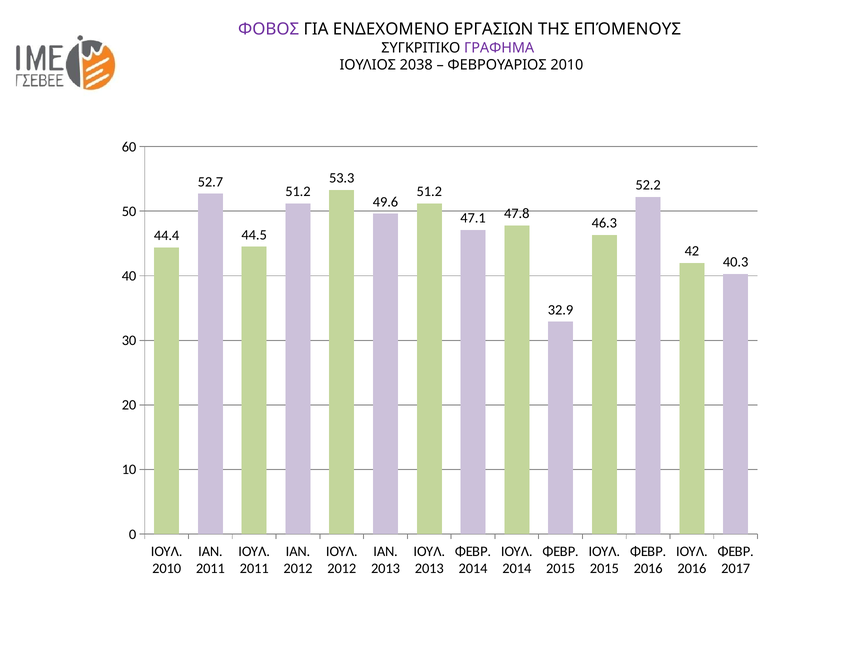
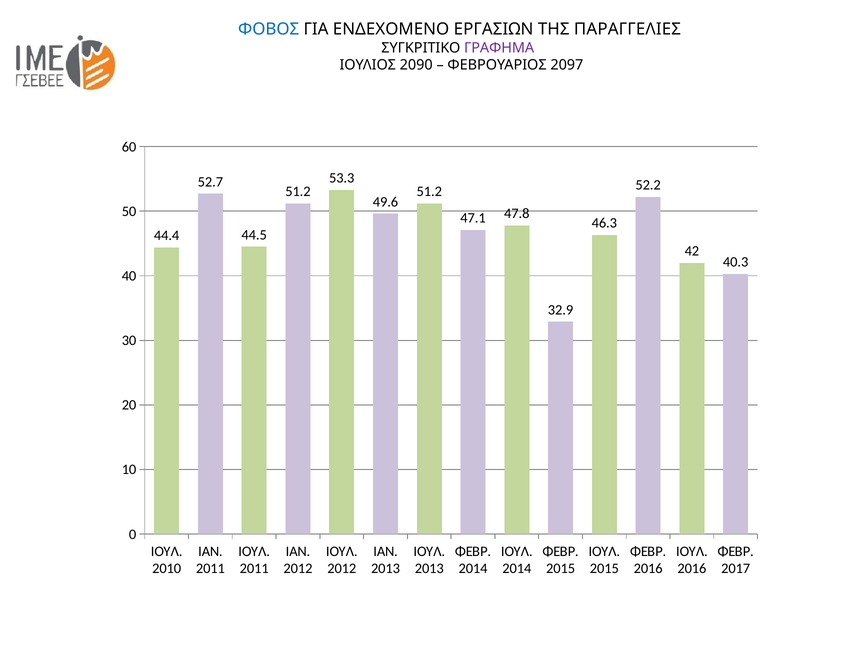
ΦΟΒΟΣ colour: purple -> blue
ΕΠΌΜΕΝΟΥΣ: ΕΠΌΜΕΝΟΥΣ -> ΠΑΡΑΓΓΕΛΙΕΣ
2038: 2038 -> 2090
ΦΕΒΡΟΥΑΡΙΟΣ 2010: 2010 -> 2097
